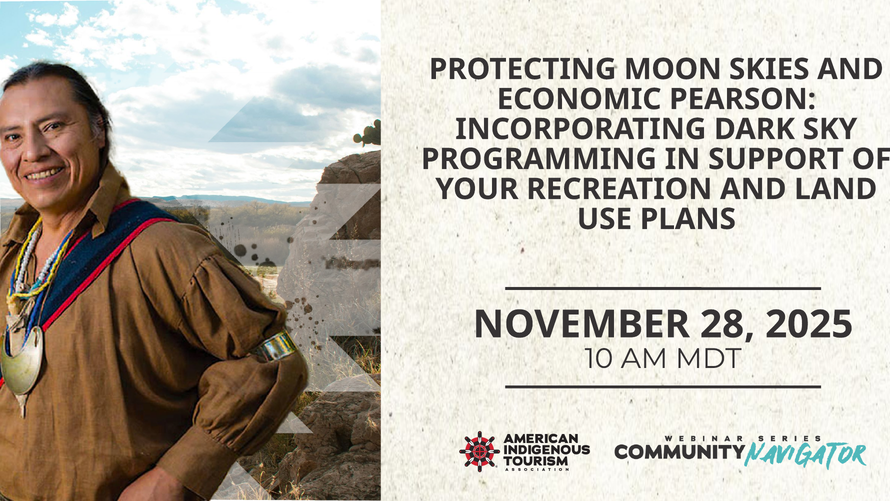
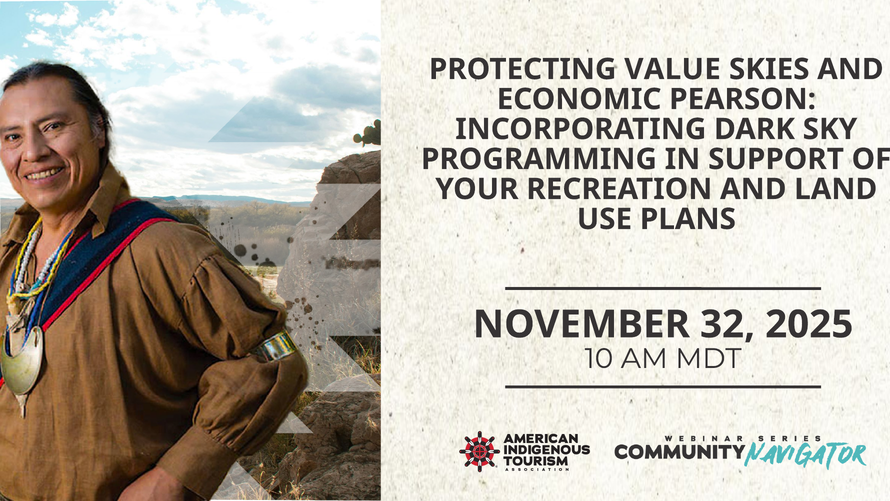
MOON: MOON -> VALUE
28: 28 -> 32
